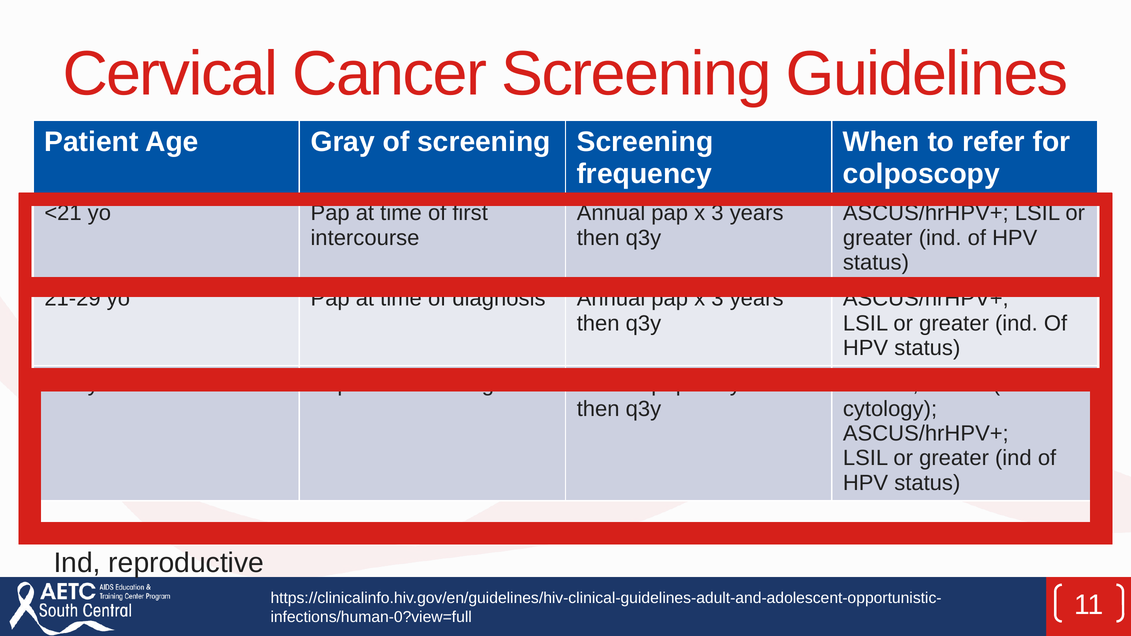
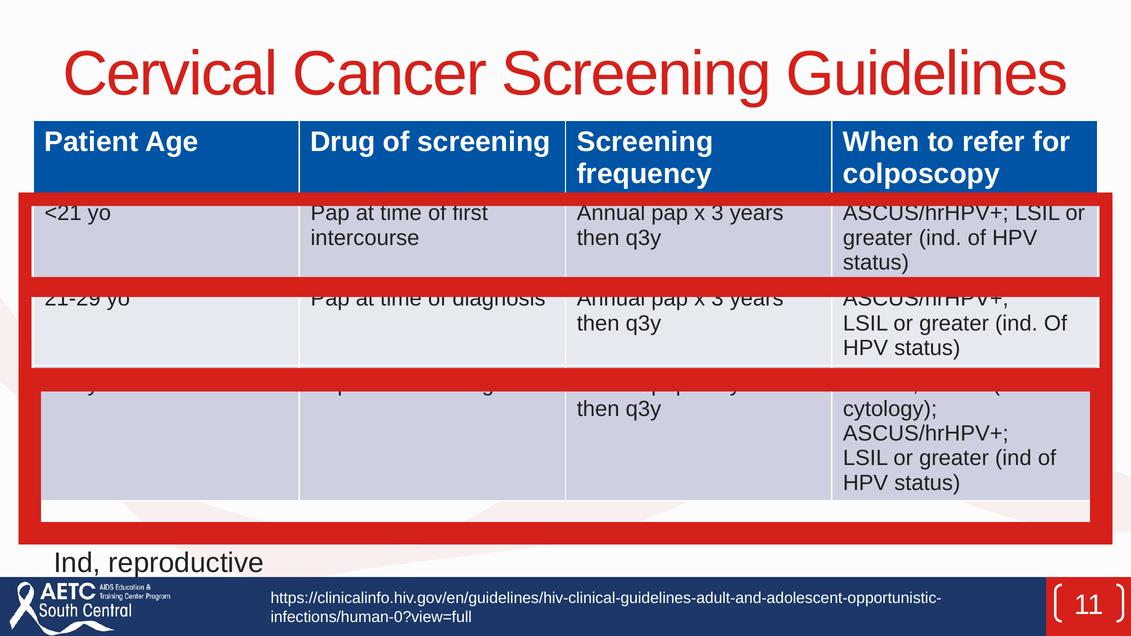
Gray: Gray -> Drug
